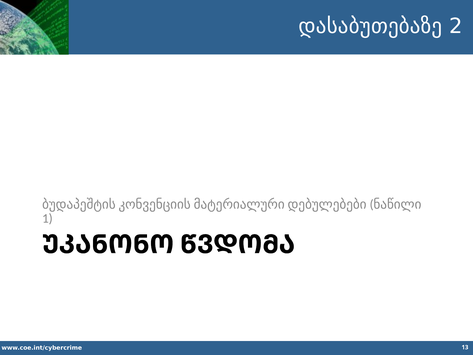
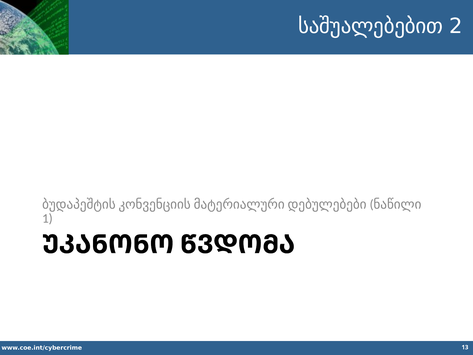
დასაბუთებაზე: დასაბუთებაზე -> საშუალებებით
